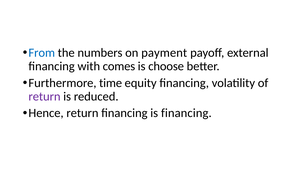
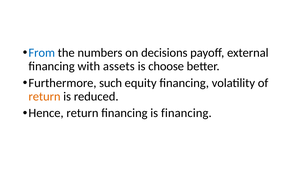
payment: payment -> decisions
comes: comes -> assets
time: time -> such
return at (45, 96) colour: purple -> orange
